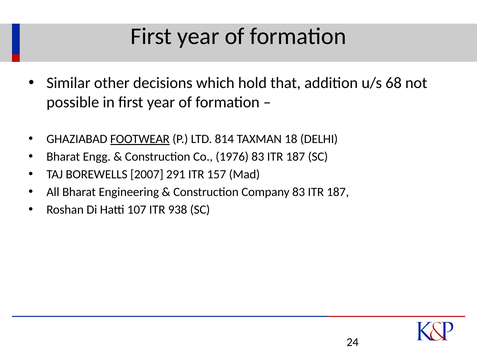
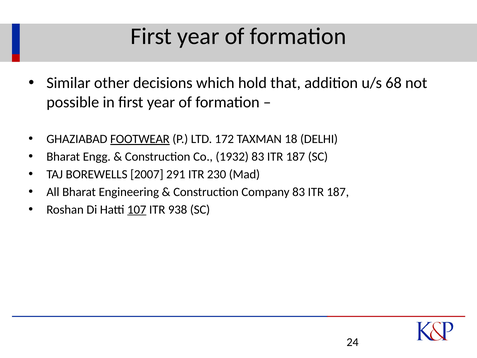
814: 814 -> 172
1976: 1976 -> 1932
157: 157 -> 230
107 underline: none -> present
